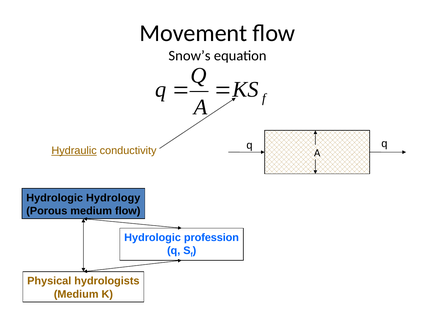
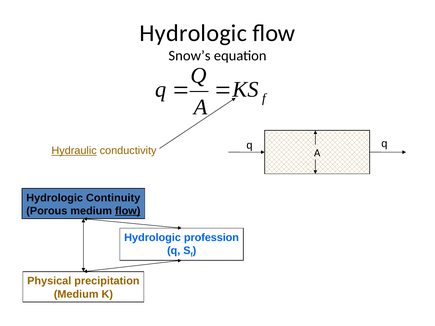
Movement at (193, 33): Movement -> Hydrologic
Hydrology: Hydrology -> Continuity
flow at (128, 211) underline: none -> present
hydrologists: hydrologists -> precipitation
